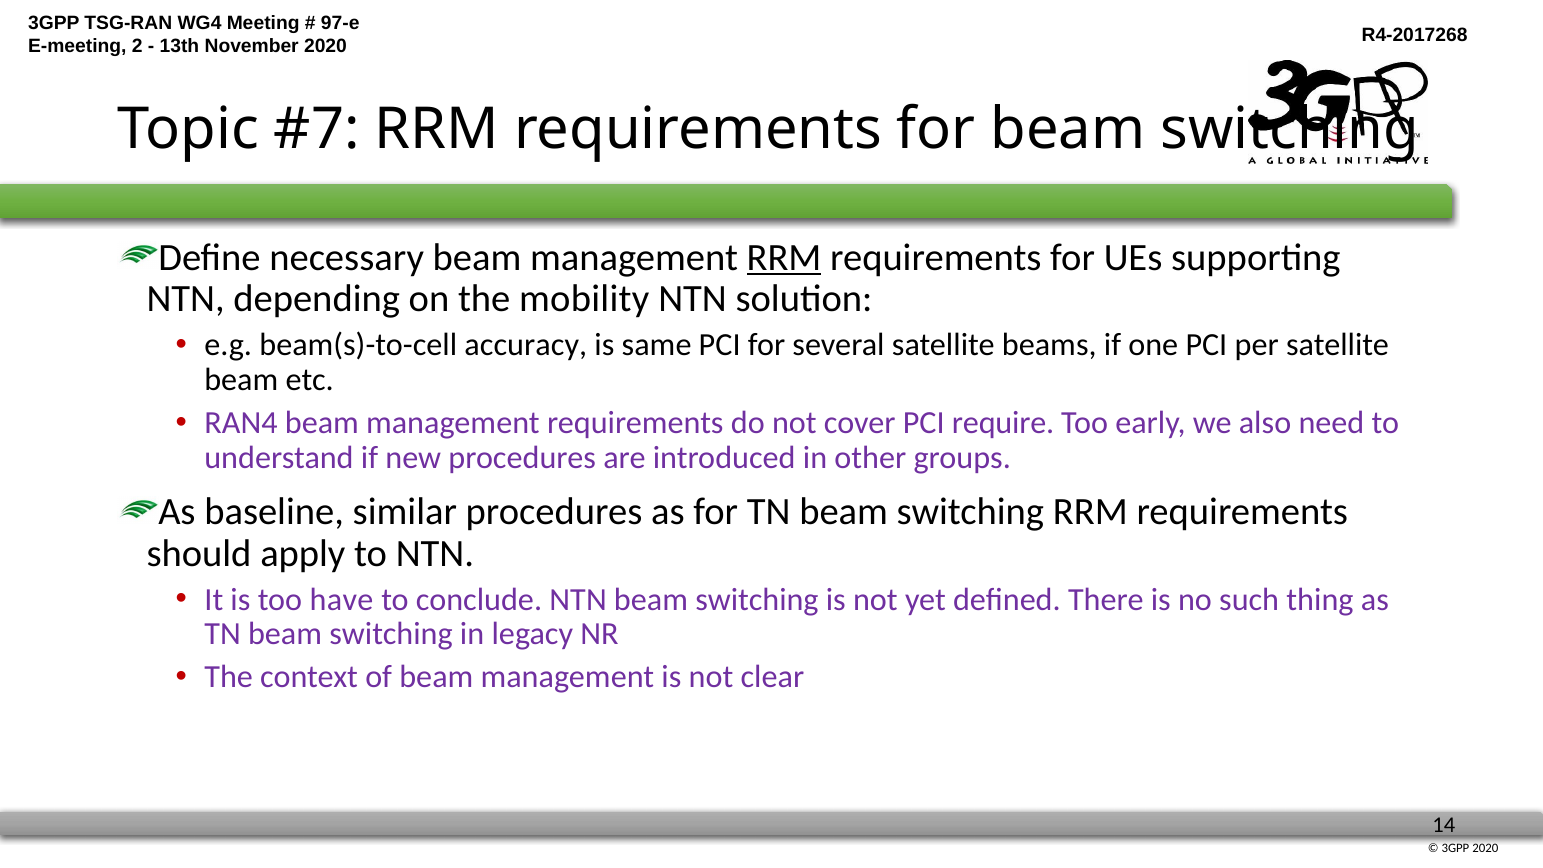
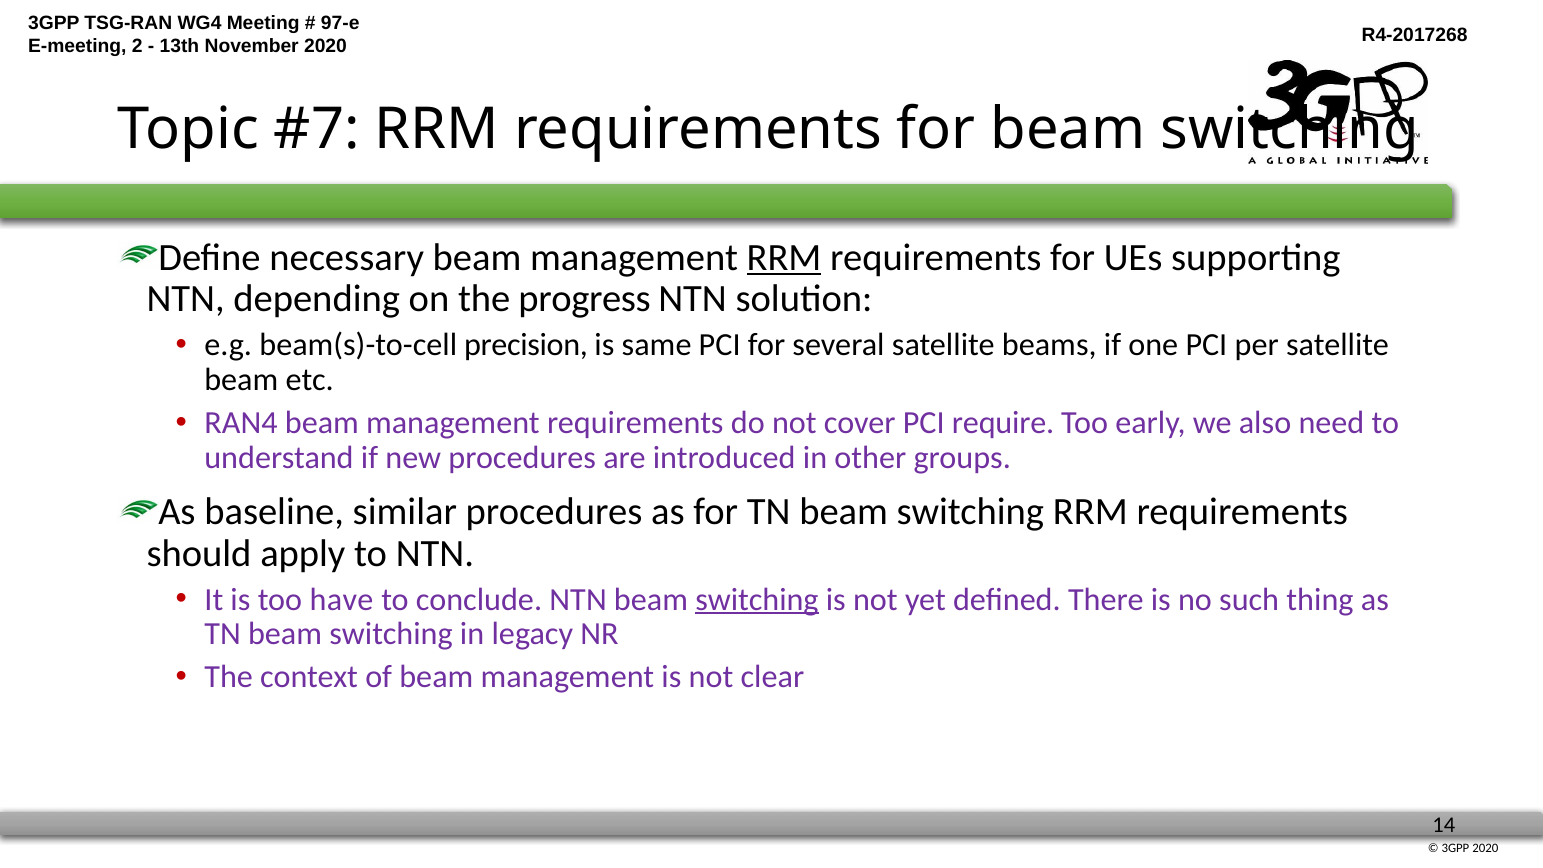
mobility: mobility -> progress
accuracy: accuracy -> precision
switching at (757, 600) underline: none -> present
